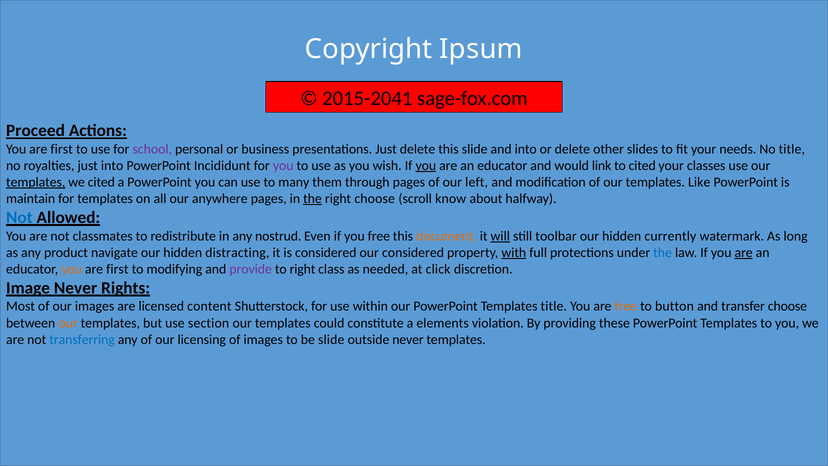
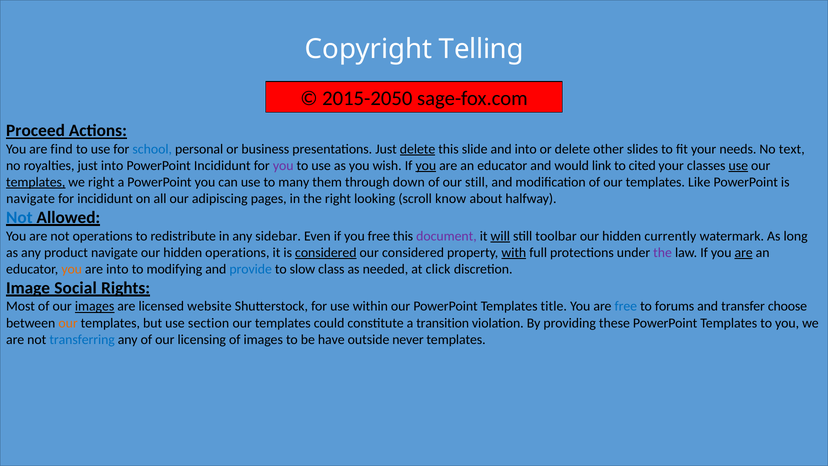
Ipsum: Ipsum -> Telling
2015-2041: 2015-2041 -> 2015-2050
first at (62, 149): first -> find
school colour: purple -> blue
delete at (418, 149) underline: none -> present
No title: title -> text
use at (738, 166) underline: none -> present
we cited: cited -> right
through pages: pages -> down
our left: left -> still
maintain at (31, 199): maintain -> navigate
for templates: templates -> incididunt
anywhere: anywhere -> adipiscing
the at (312, 199) underline: present -> none
right choose: choose -> looking
not classmates: classmates -> operations
nostrud: nostrud -> sidebar
document colour: orange -> purple
hidden distracting: distracting -> operations
considered at (326, 252) underline: none -> present
the at (663, 252) colour: blue -> purple
first at (117, 269): first -> into
provide colour: purple -> blue
to right: right -> slow
Image Never: Never -> Social
images at (95, 306) underline: none -> present
content: content -> website
free at (626, 306) colour: orange -> blue
button: button -> forums
elements: elements -> transition
be slide: slide -> have
